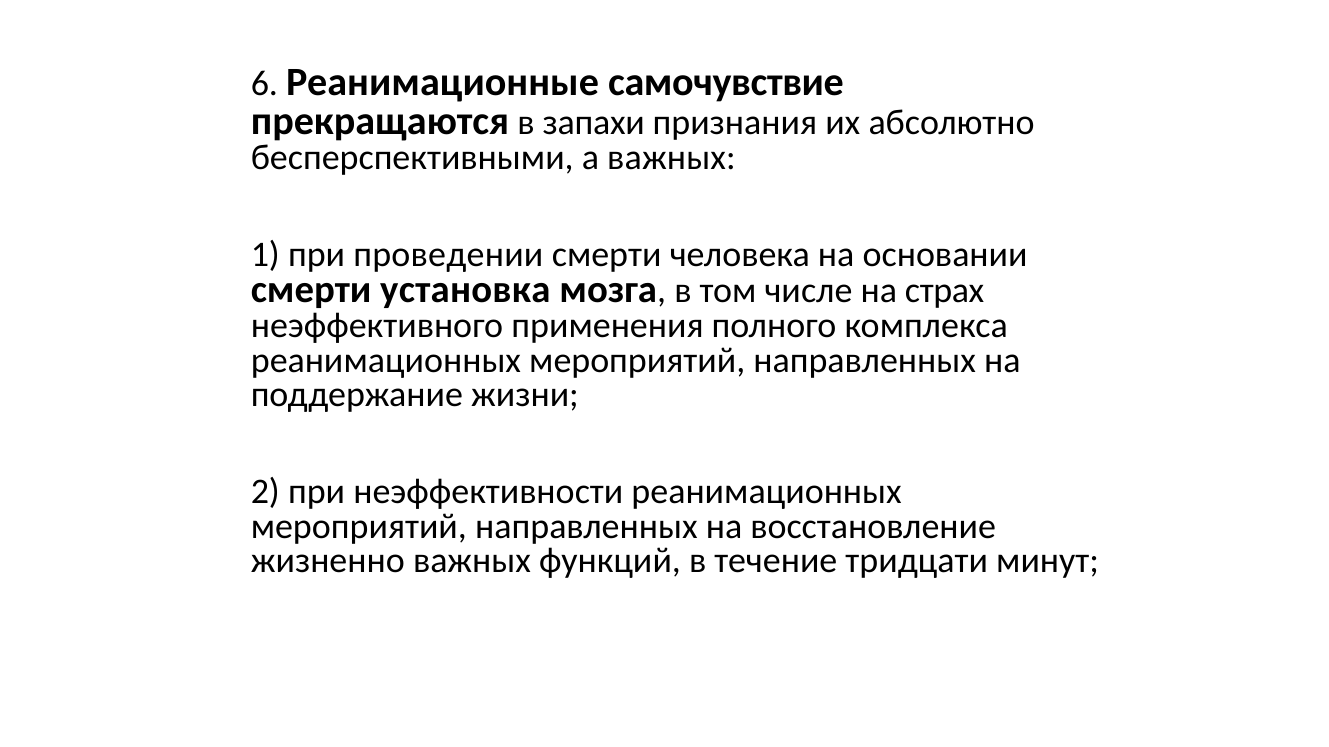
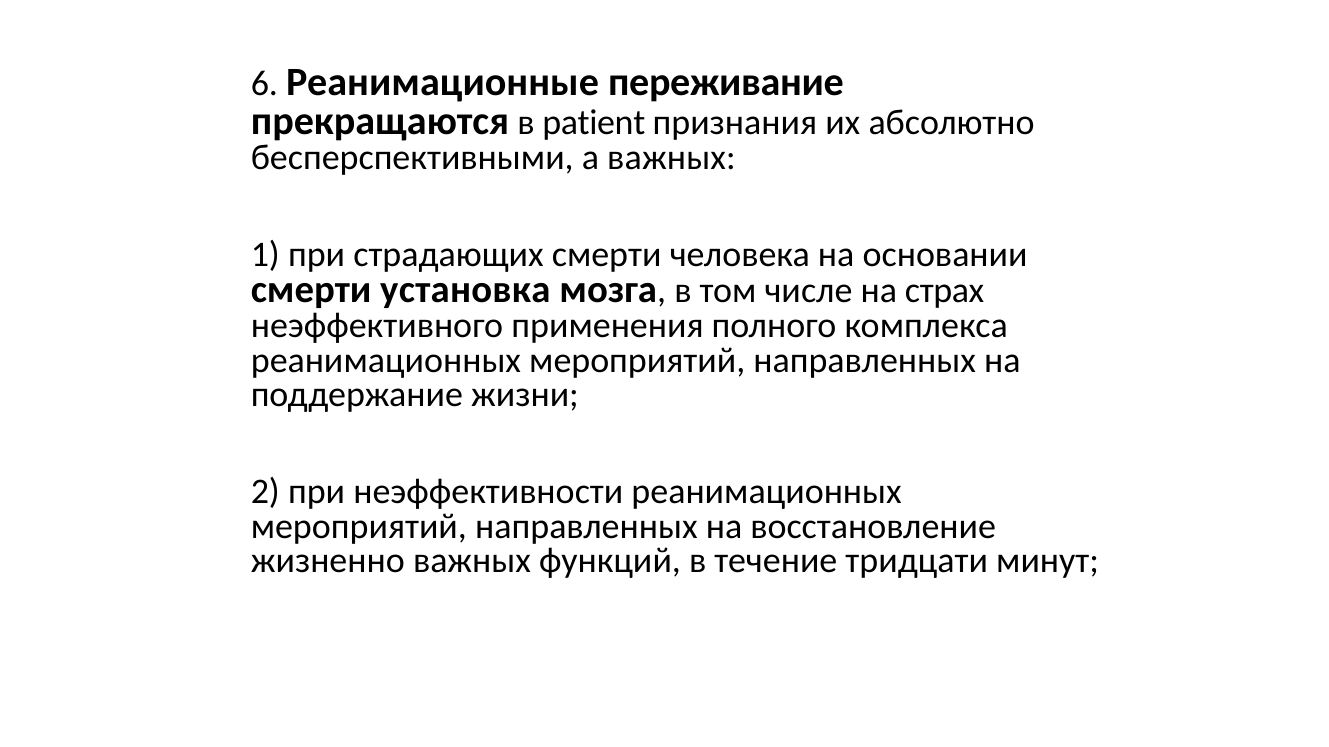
самочувствие: самочувствие -> переживание
запахи: запахи -> patient
проведении: проведении -> страдающих
